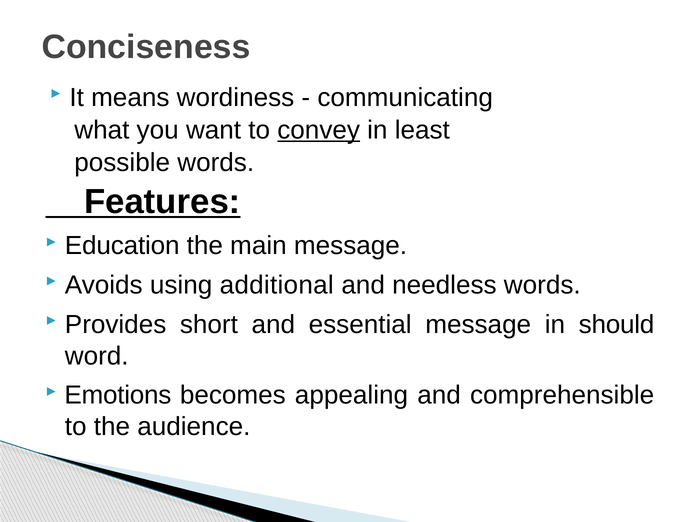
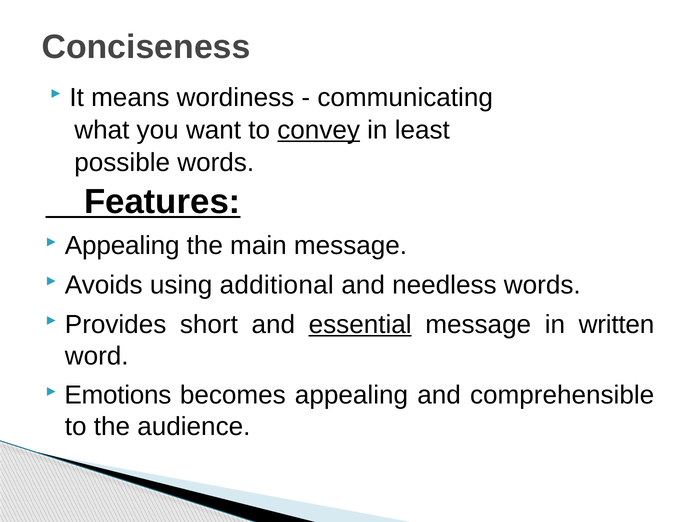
Education at (122, 246): Education -> Appealing
essential underline: none -> present
should: should -> written
